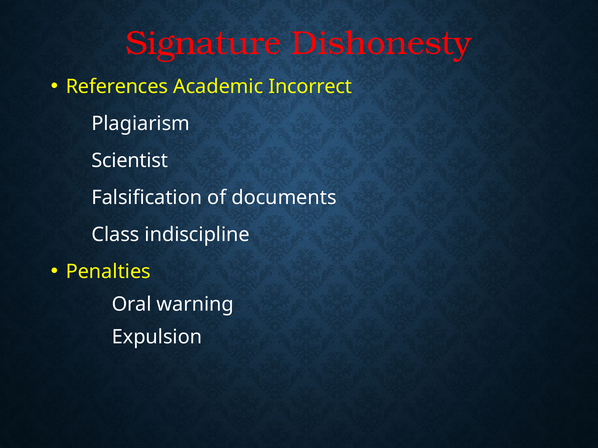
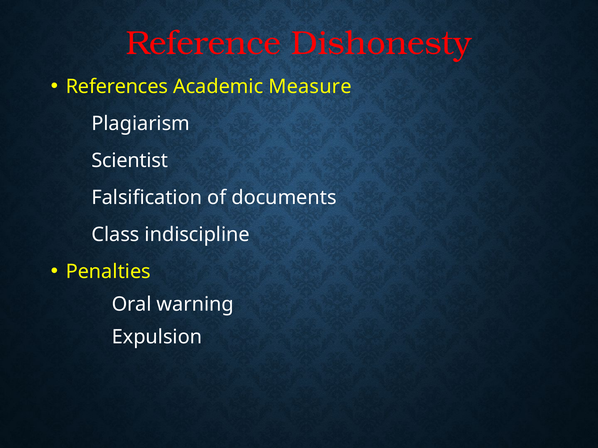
Signature: Signature -> Reference
Incorrect: Incorrect -> Measure
